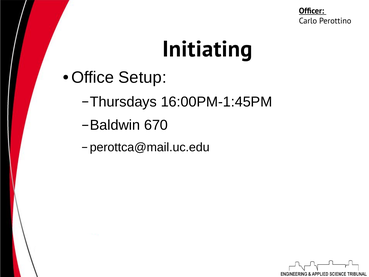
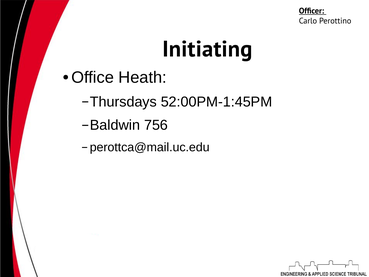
Setup: Setup -> Heath
16:00PM-1:45PM: 16:00PM-1:45PM -> 52:00PM-1:45PM
670: 670 -> 756
